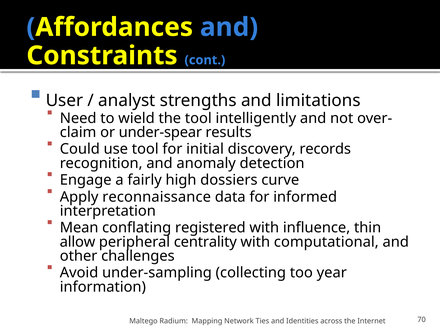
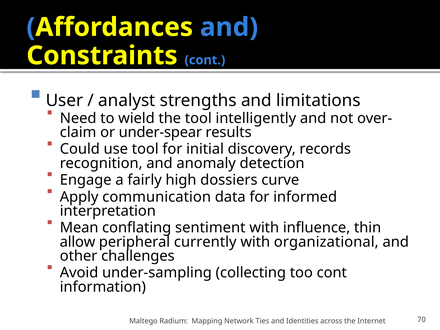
reconnaissance: reconnaissance -> communication
registered: registered -> sentiment
centrality: centrality -> currently
computational: computational -> organizational
too year: year -> cont
